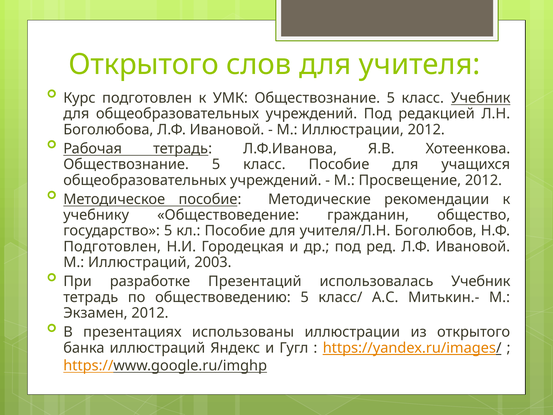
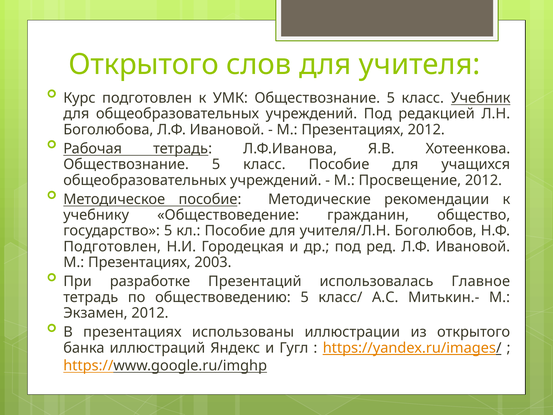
Иллюстрации at (353, 129): Иллюстрации -> Презентациях
Иллюстраций at (139, 262): Иллюстраций -> Презентациях
использовалась Учебник: Учебник -> Главное
